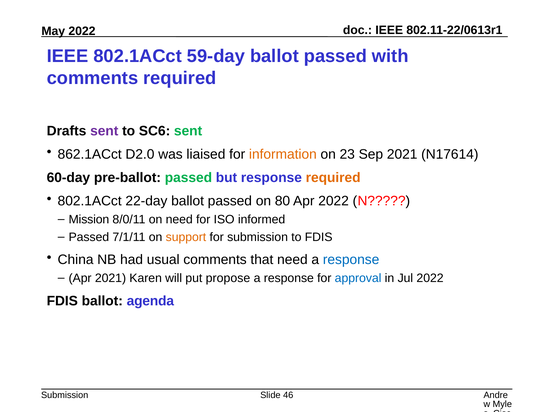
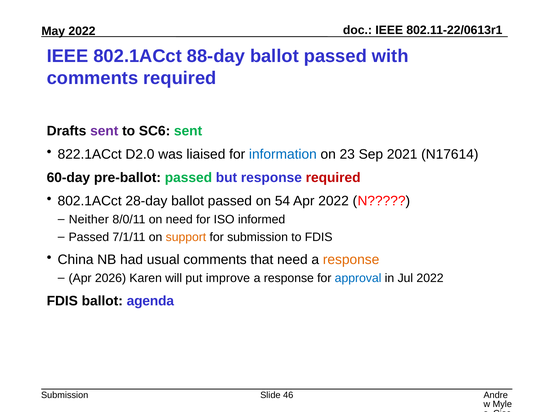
59-day: 59-day -> 88-day
862.1ACct: 862.1ACct -> 822.1ACct
information colour: orange -> blue
required at (333, 178) colour: orange -> red
22-day: 22-day -> 28-day
80: 80 -> 54
Mission: Mission -> Neither
response at (351, 260) colour: blue -> orange
Apr 2021: 2021 -> 2026
propose: propose -> improve
